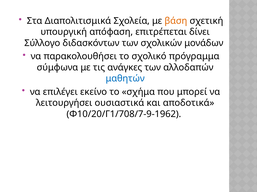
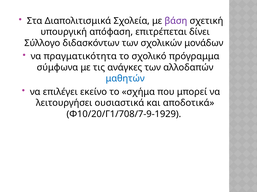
βάση colour: orange -> purple
παρακολουθήσει: παρακολουθήσει -> πραγματικότητα
Φ10/20/Γ1/708/7-9-1962: Φ10/20/Γ1/708/7-9-1962 -> Φ10/20/Γ1/708/7-9-1929
